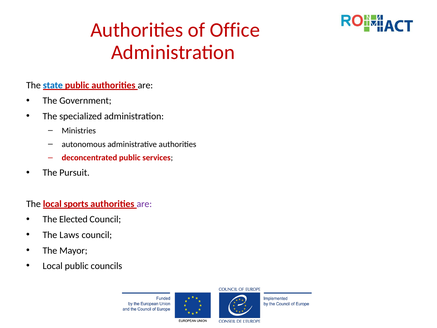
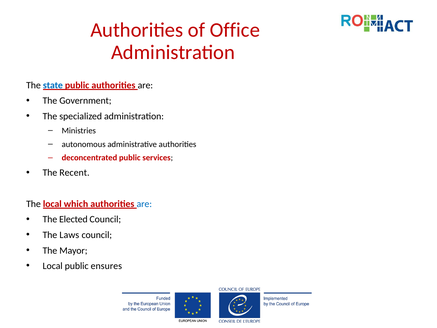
Pursuit: Pursuit -> Recent
sports: sports -> which
are at (144, 204) colour: purple -> blue
councils: councils -> ensures
